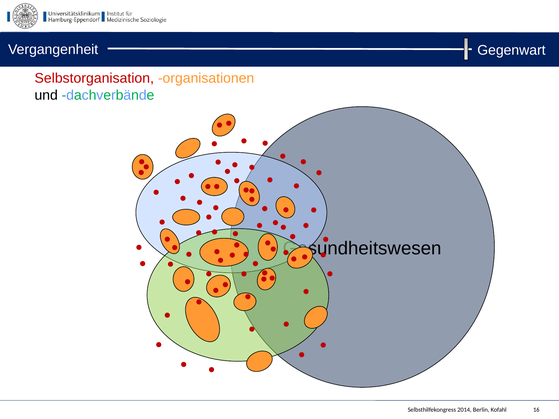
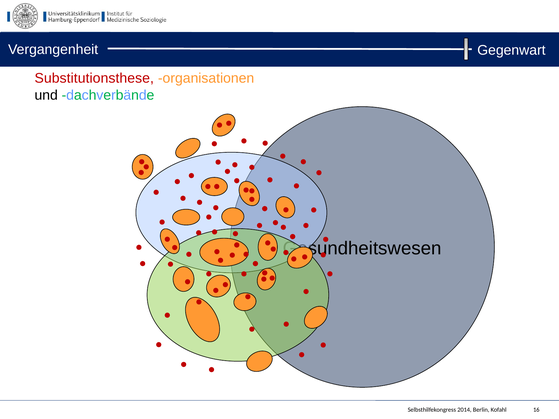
Selbstorganisation: Selbstorganisation -> Substitutionsthese
